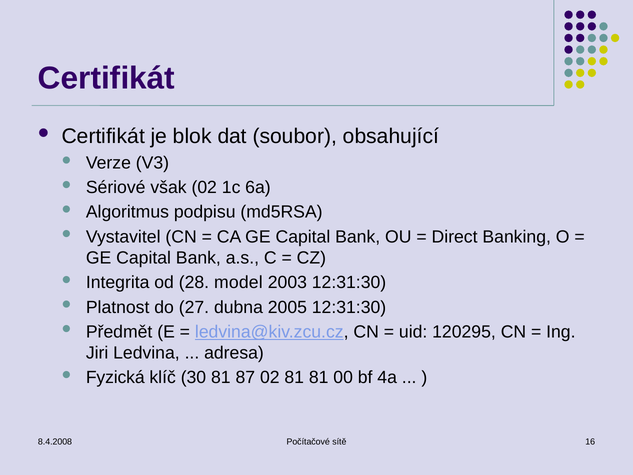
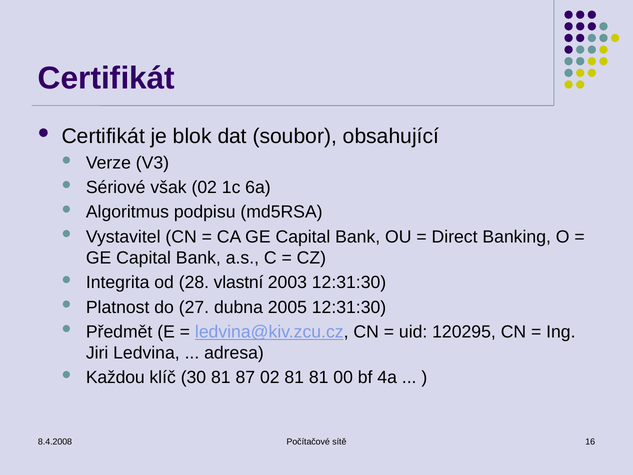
model: model -> vlastní
Fyzická: Fyzická -> Každou
